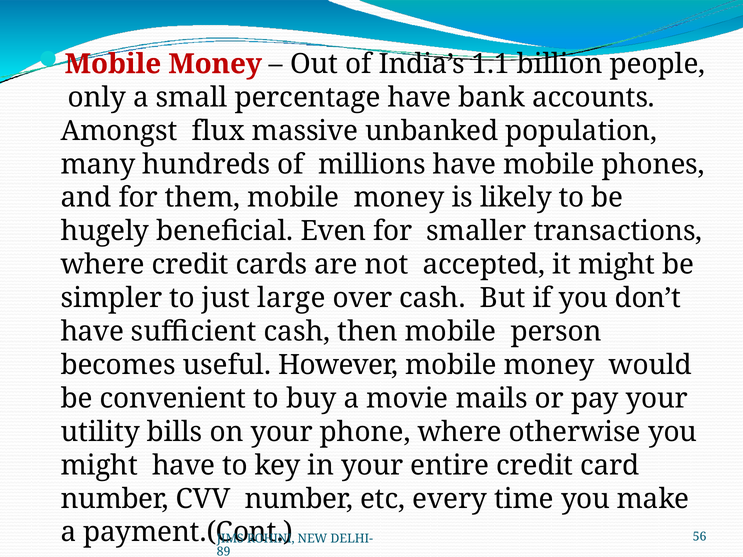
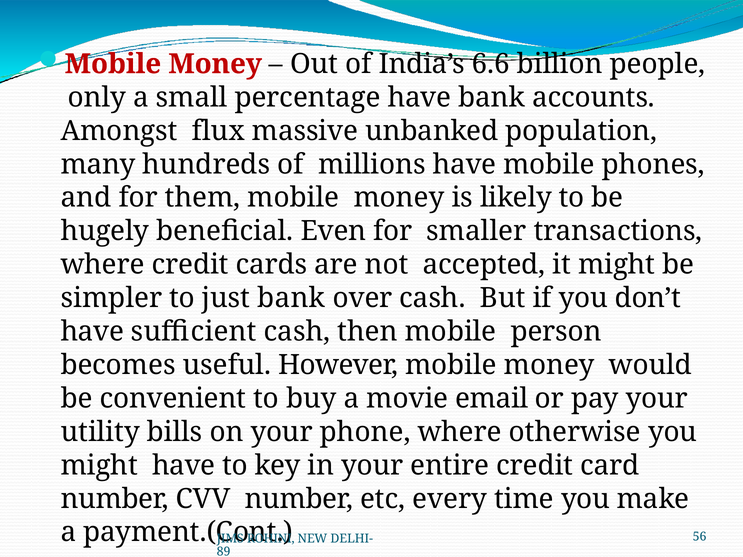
1.1: 1.1 -> 6.6
just large: large -> bank
mails: mails -> email
